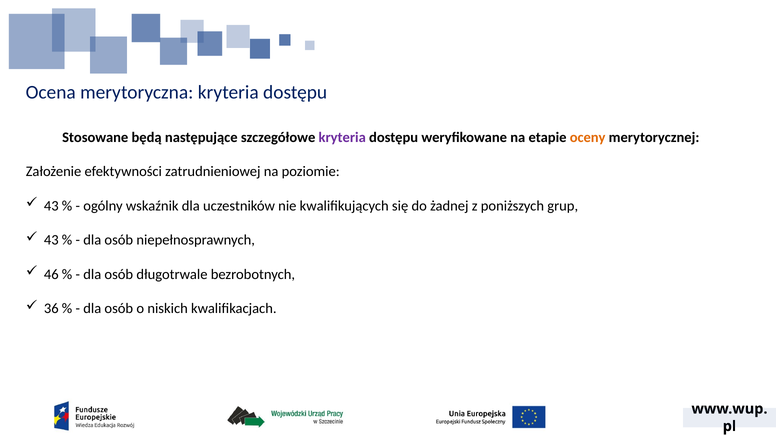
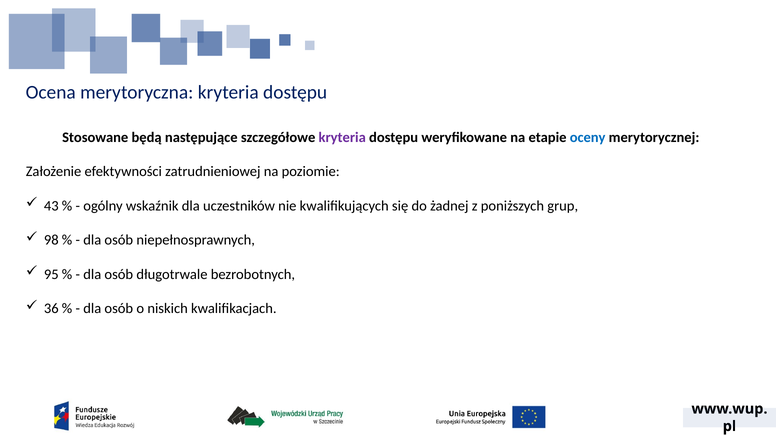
oceny colour: orange -> blue
43 at (51, 240): 43 -> 98
46: 46 -> 95
